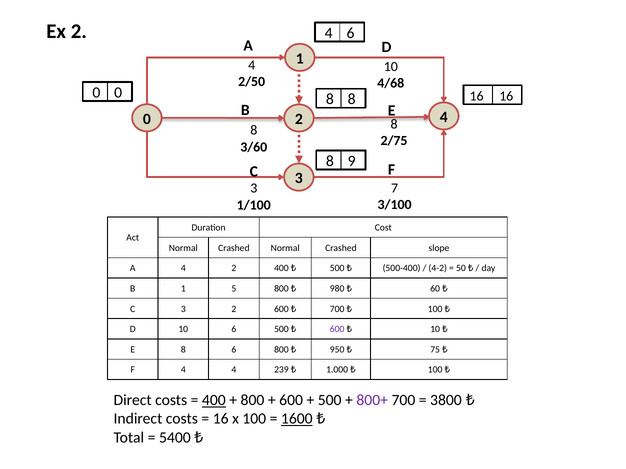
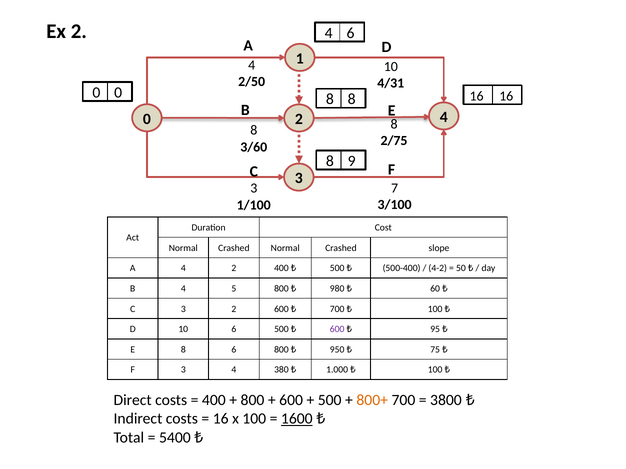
4/68: 4/68 -> 4/31
B 1: 1 -> 4
10 at (435, 330): 10 -> 95
F 4: 4 -> 3
239: 239 -> 380
400 at (214, 401) underline: present -> none
800+ colour: purple -> orange
